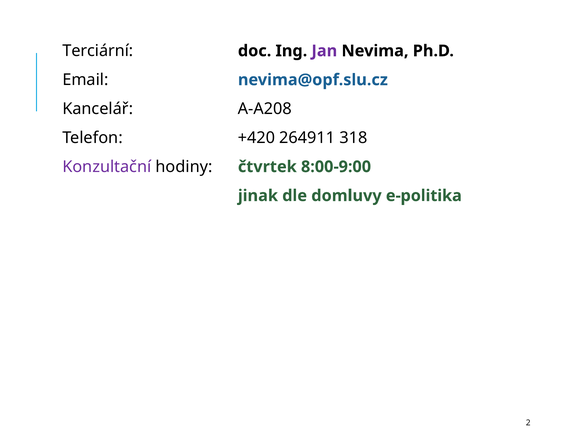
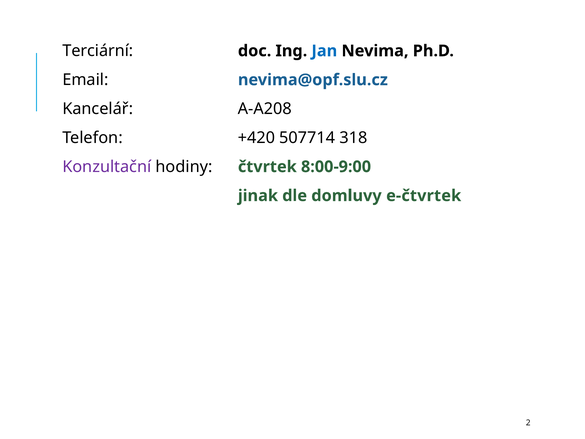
Jan colour: purple -> blue
264911: 264911 -> 507714
e-politika: e-politika -> e-čtvrtek
